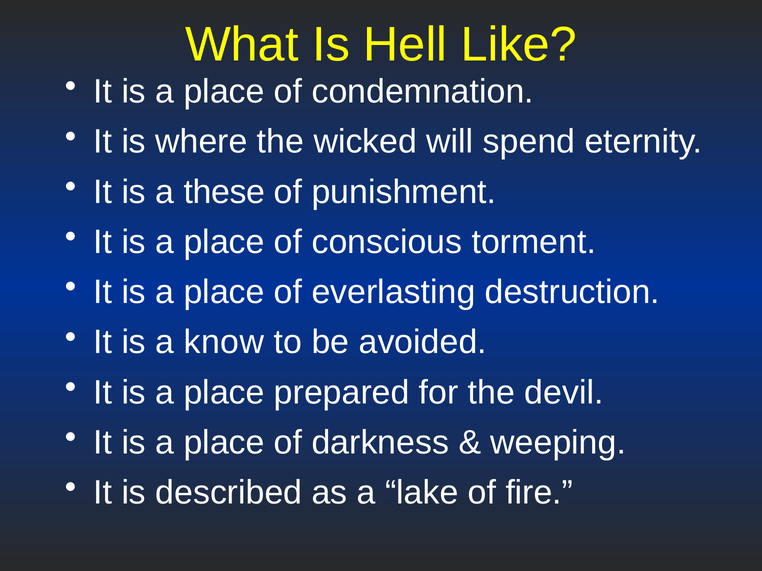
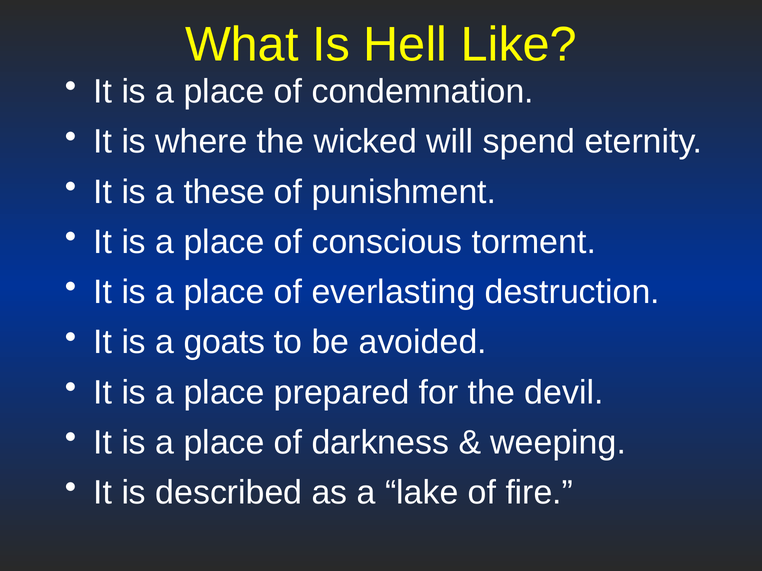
know: know -> goats
